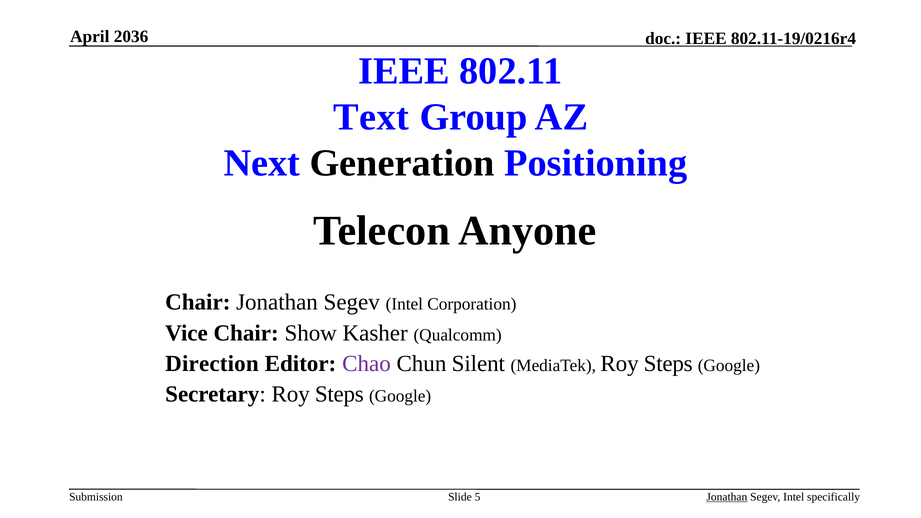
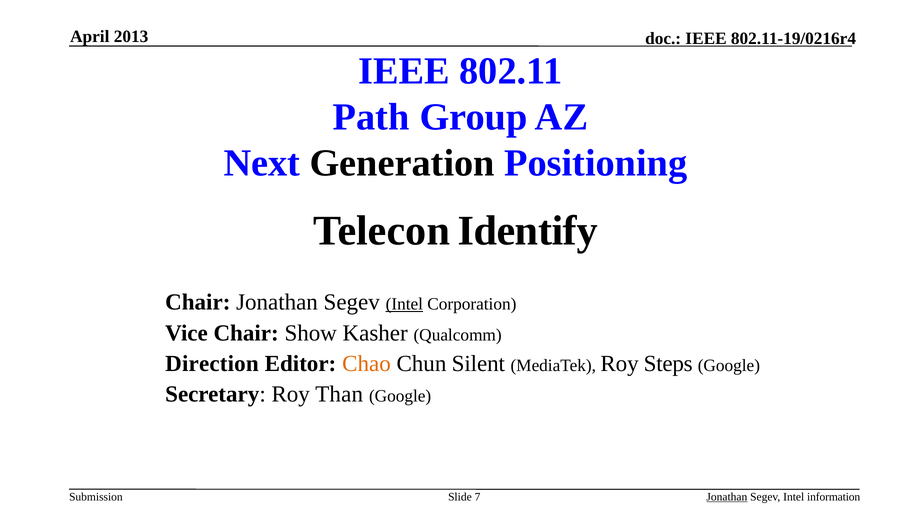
2036: 2036 -> 2013
Text: Text -> Path
Anyone: Anyone -> Identify
Intel at (404, 304) underline: none -> present
Chao colour: purple -> orange
Secretary Roy Steps: Steps -> Than
5: 5 -> 7
specifically: specifically -> information
